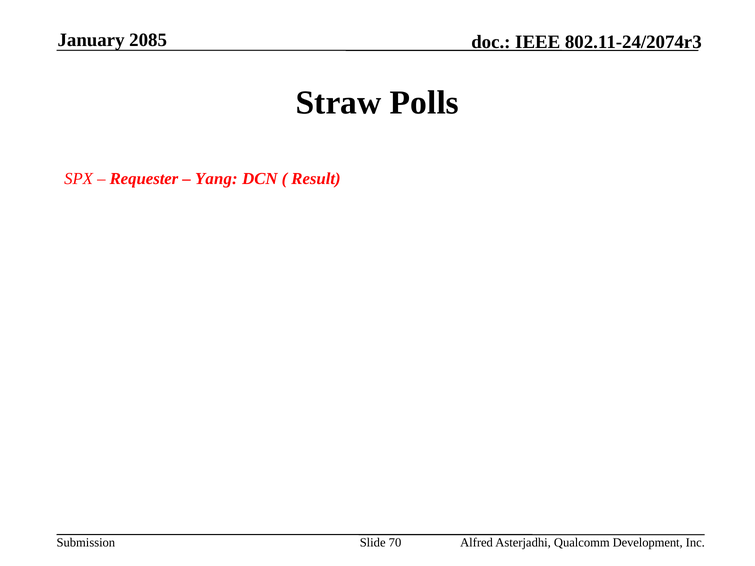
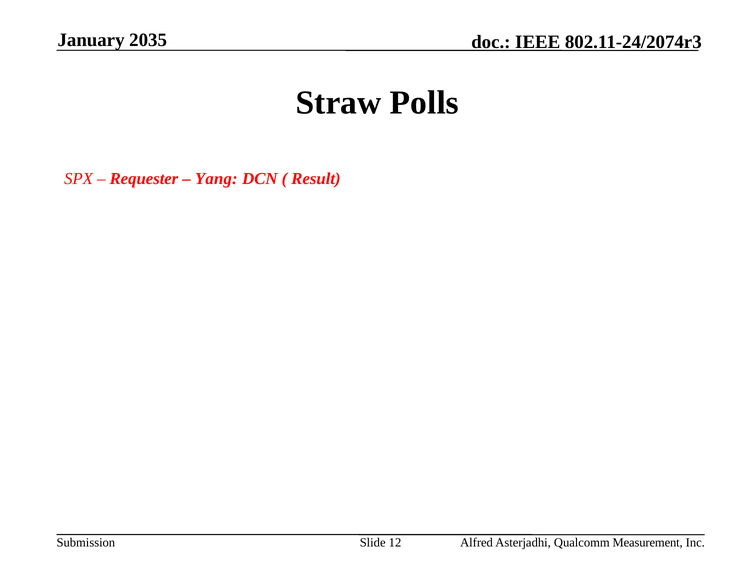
2085: 2085 -> 2035
70: 70 -> 12
Development: Development -> Measurement
